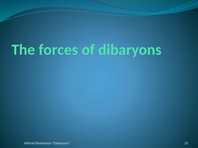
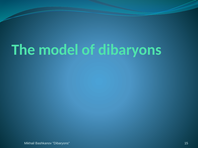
forces: forces -> model
